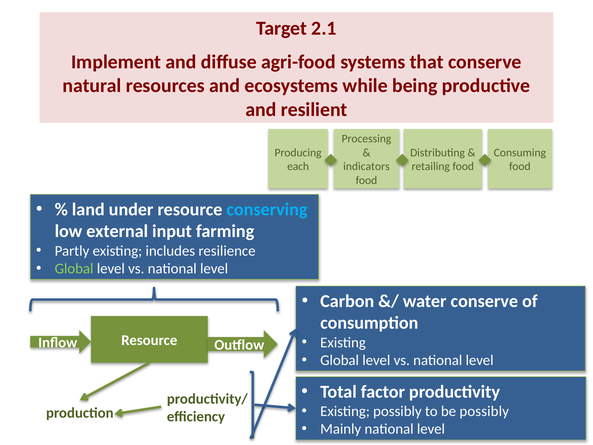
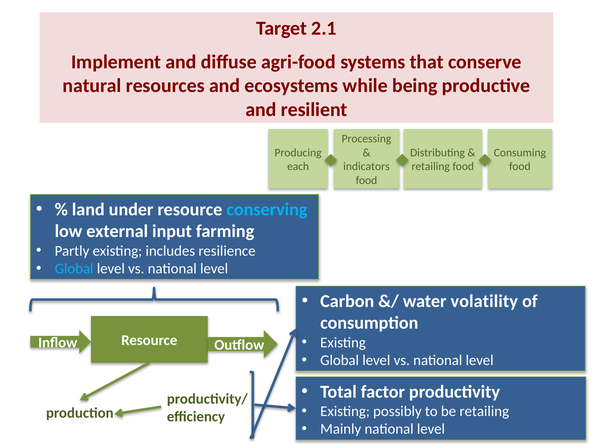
Global at (74, 268) colour: light green -> light blue
water conserve: conserve -> volatility
be possibly: possibly -> retailing
